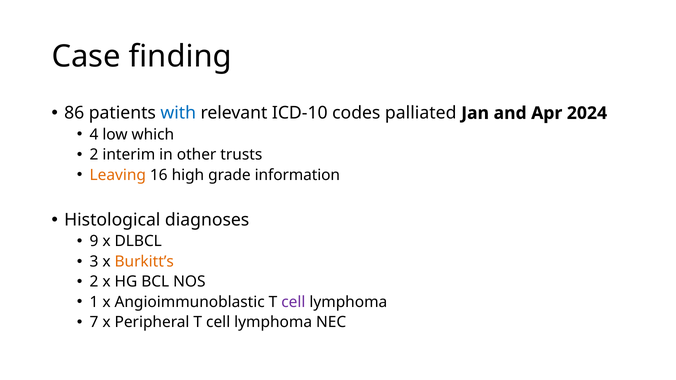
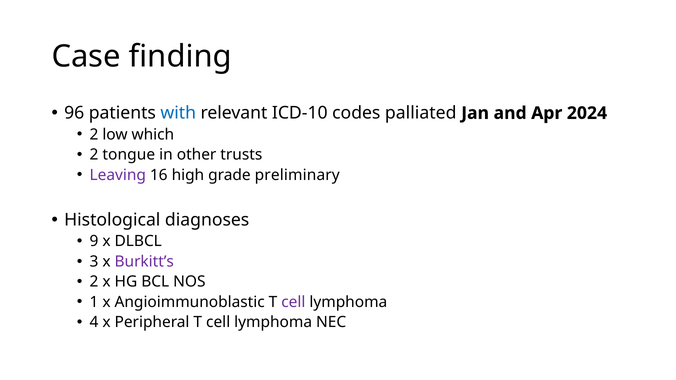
86: 86 -> 96
4 at (94, 135): 4 -> 2
interim: interim -> tongue
Leaving colour: orange -> purple
information: information -> preliminary
Burkitt’s colour: orange -> purple
7: 7 -> 4
